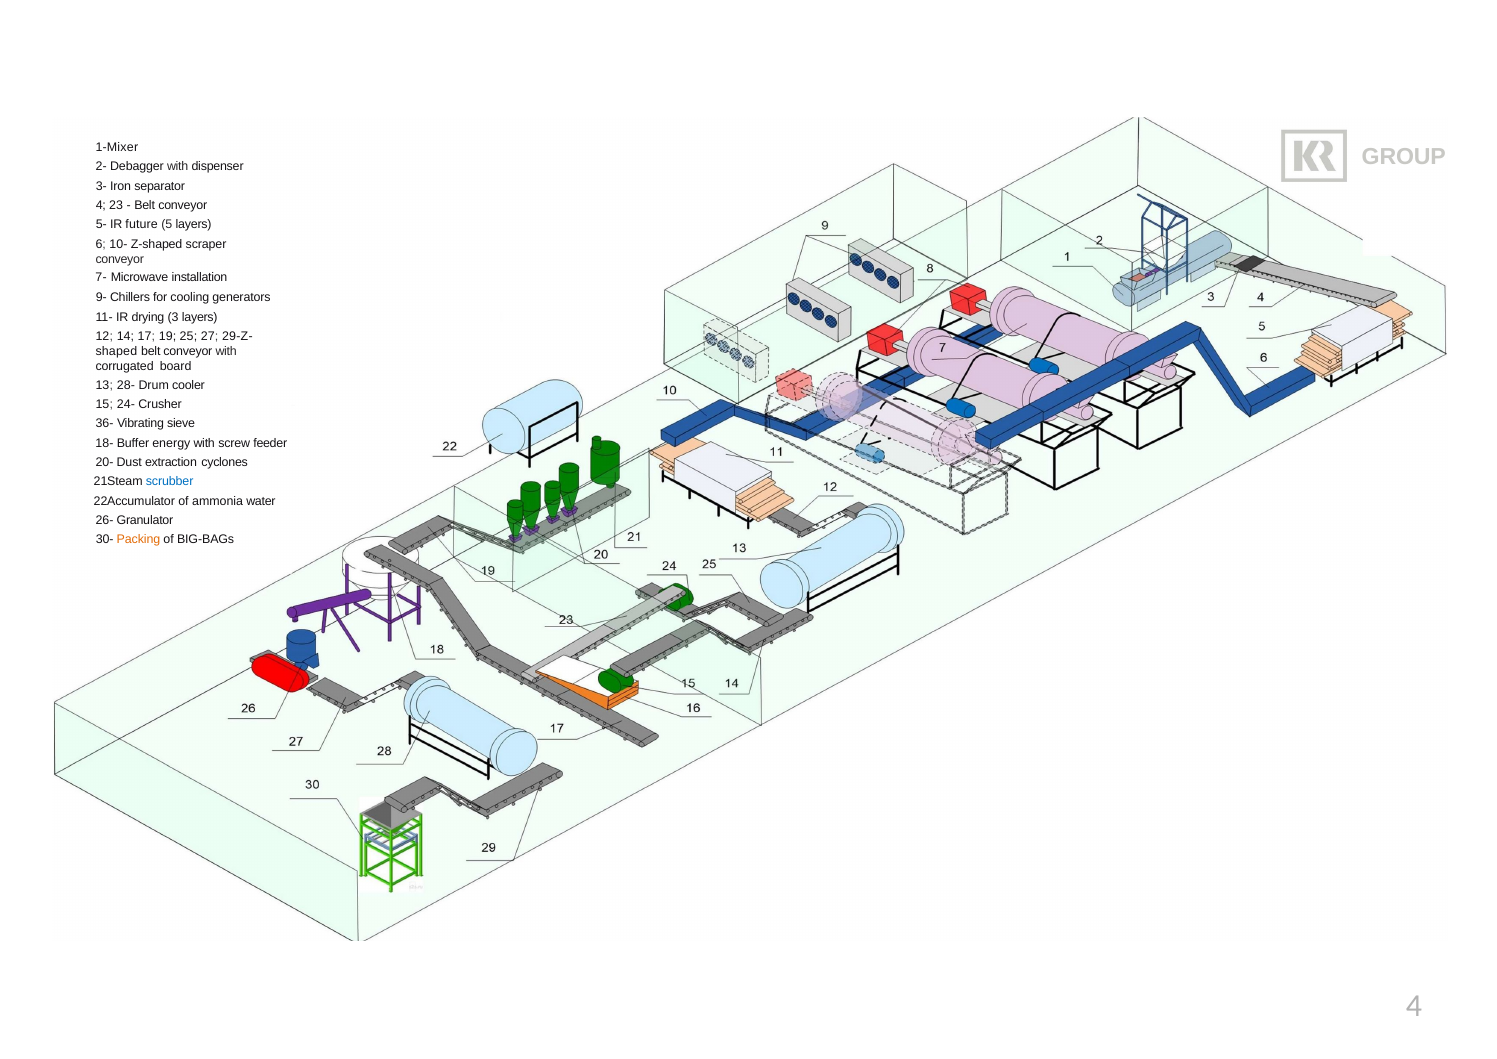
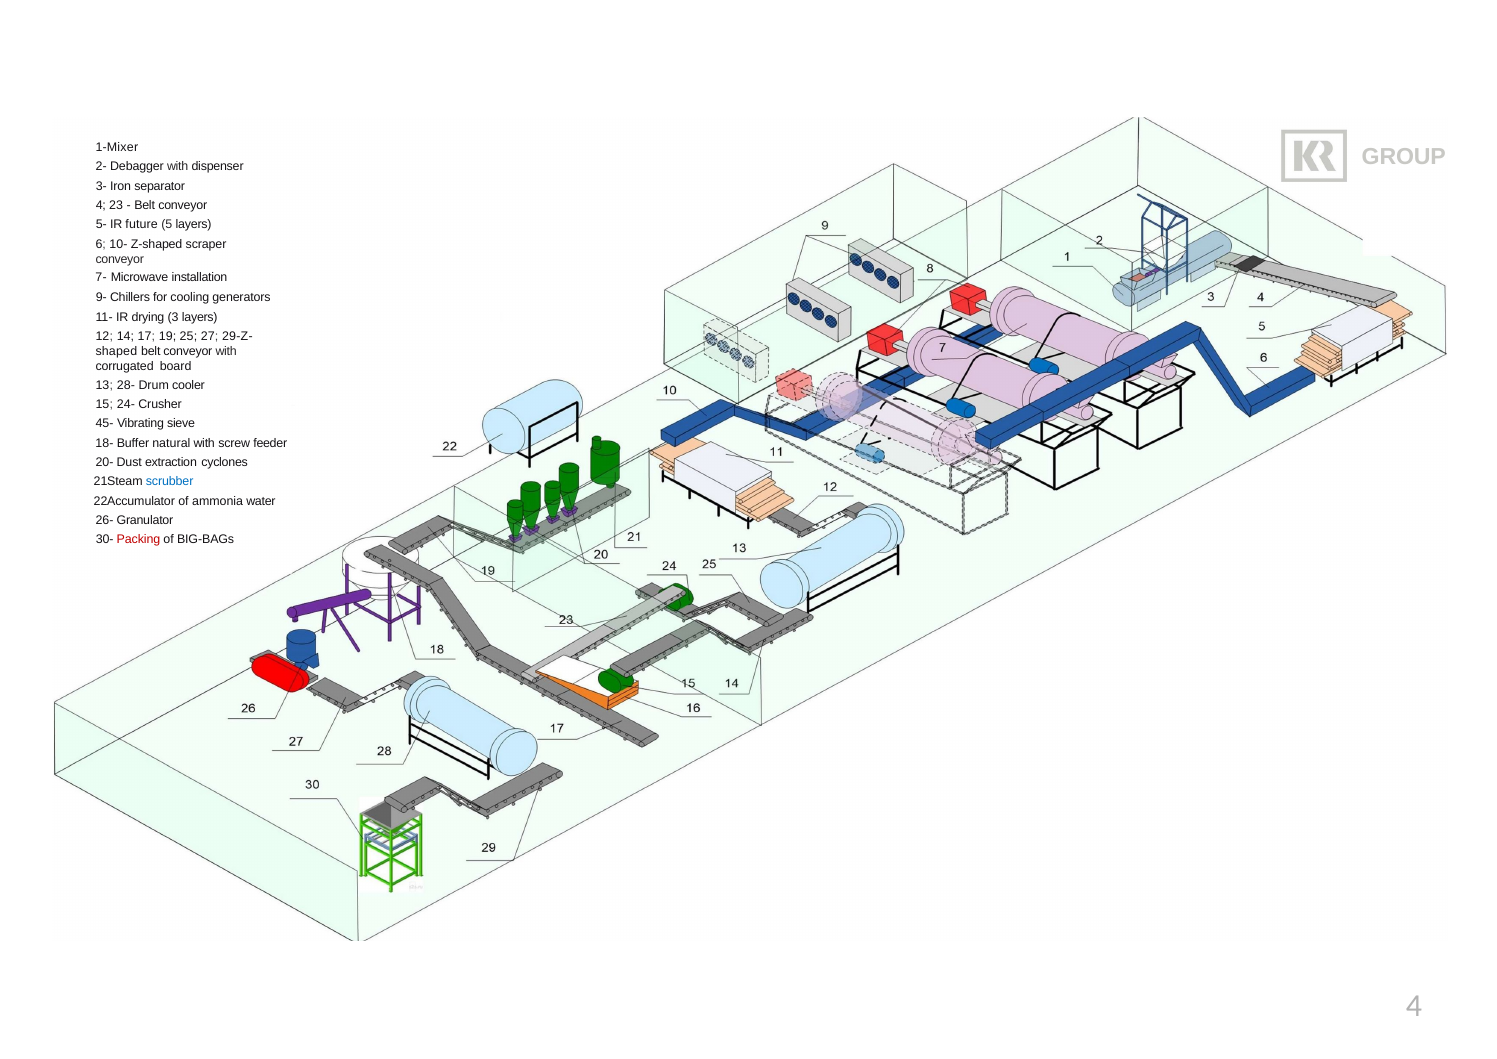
36-: 36- -> 45-
energy: energy -> natural
Packing colour: orange -> red
